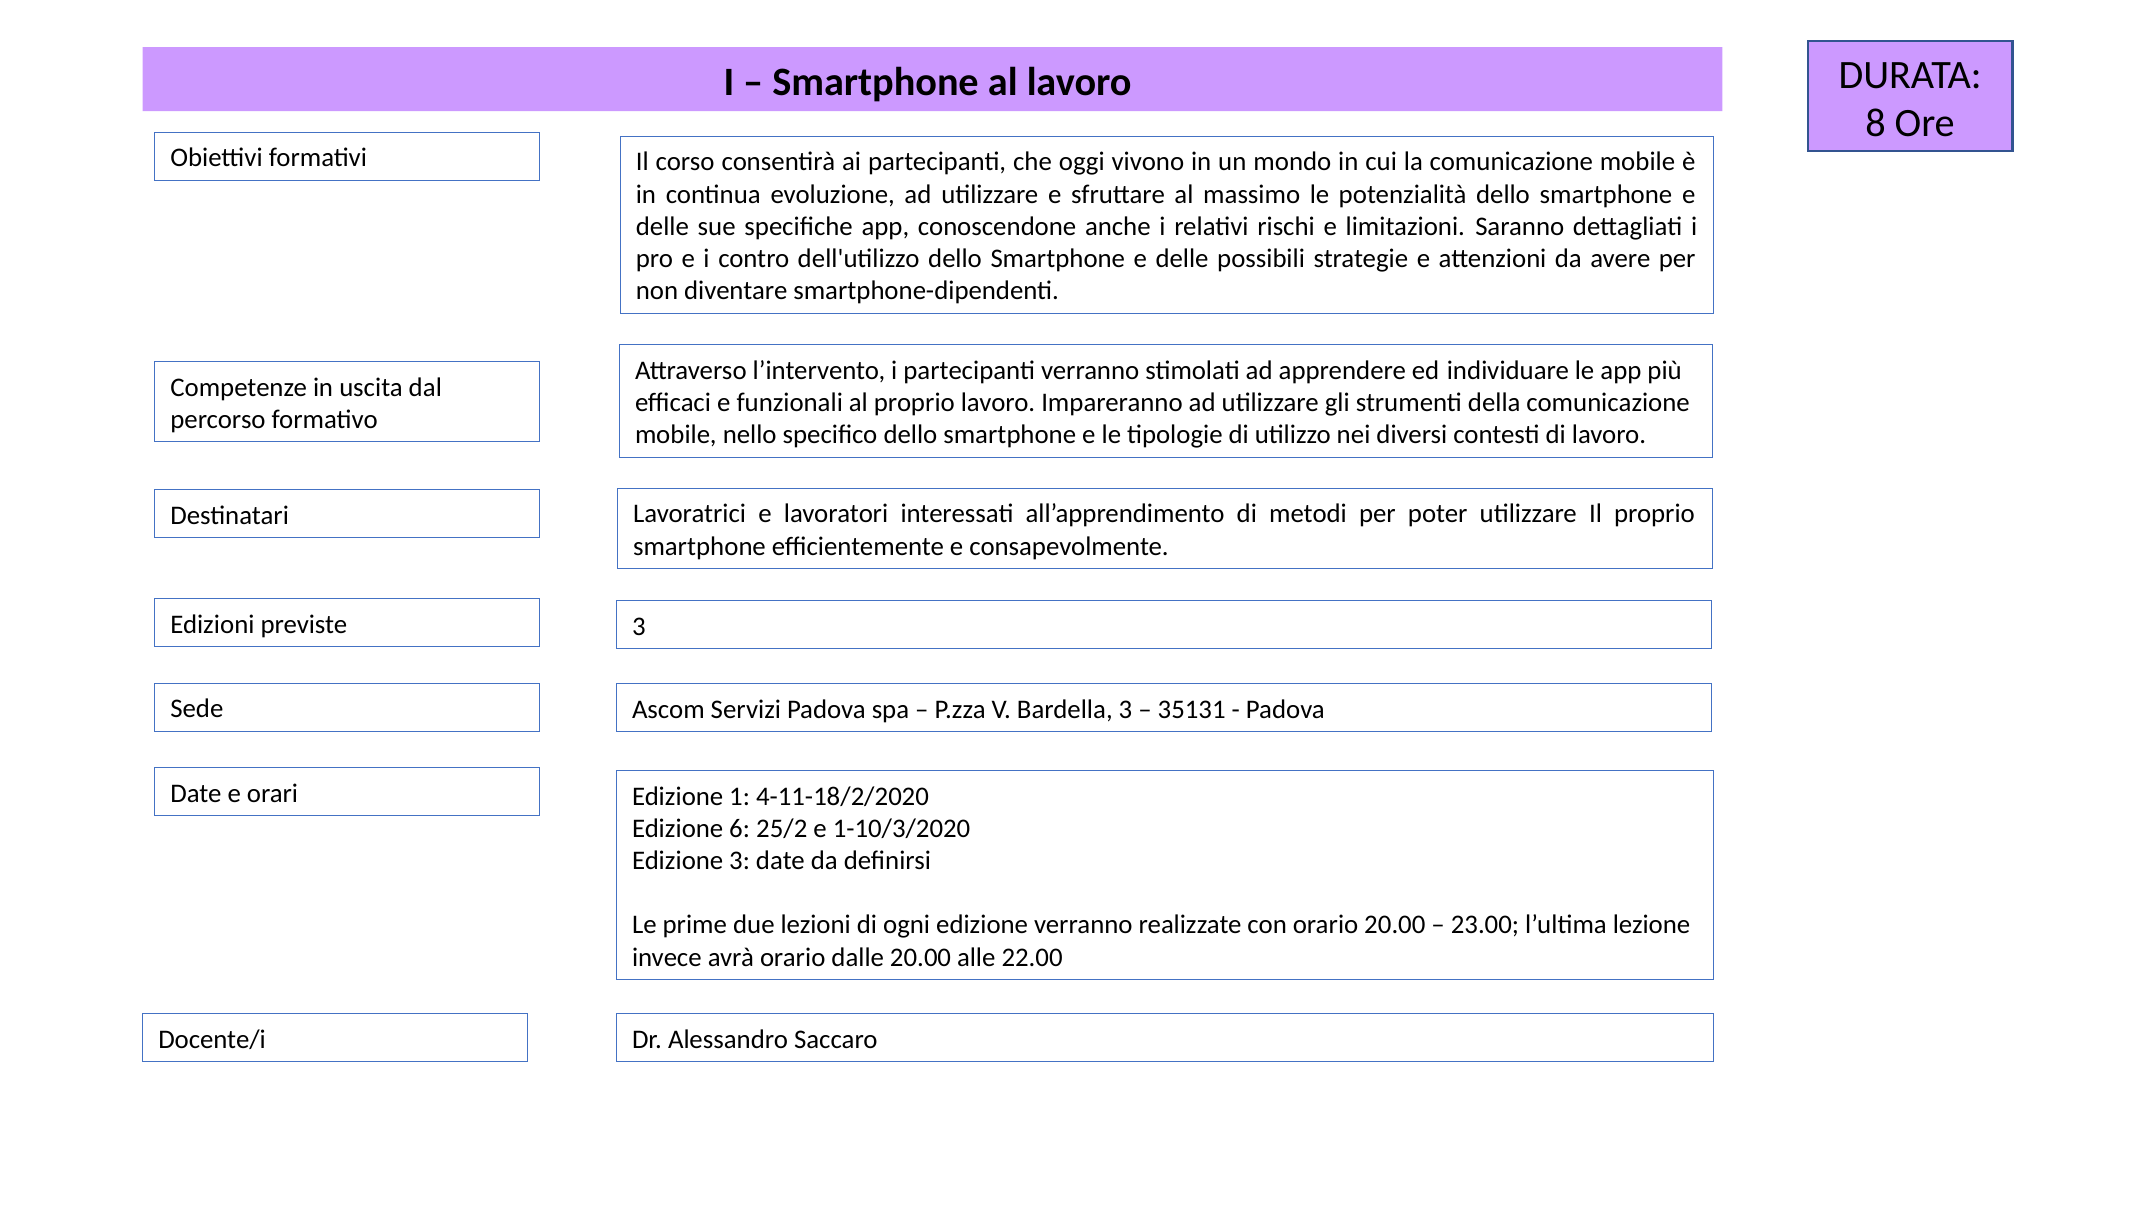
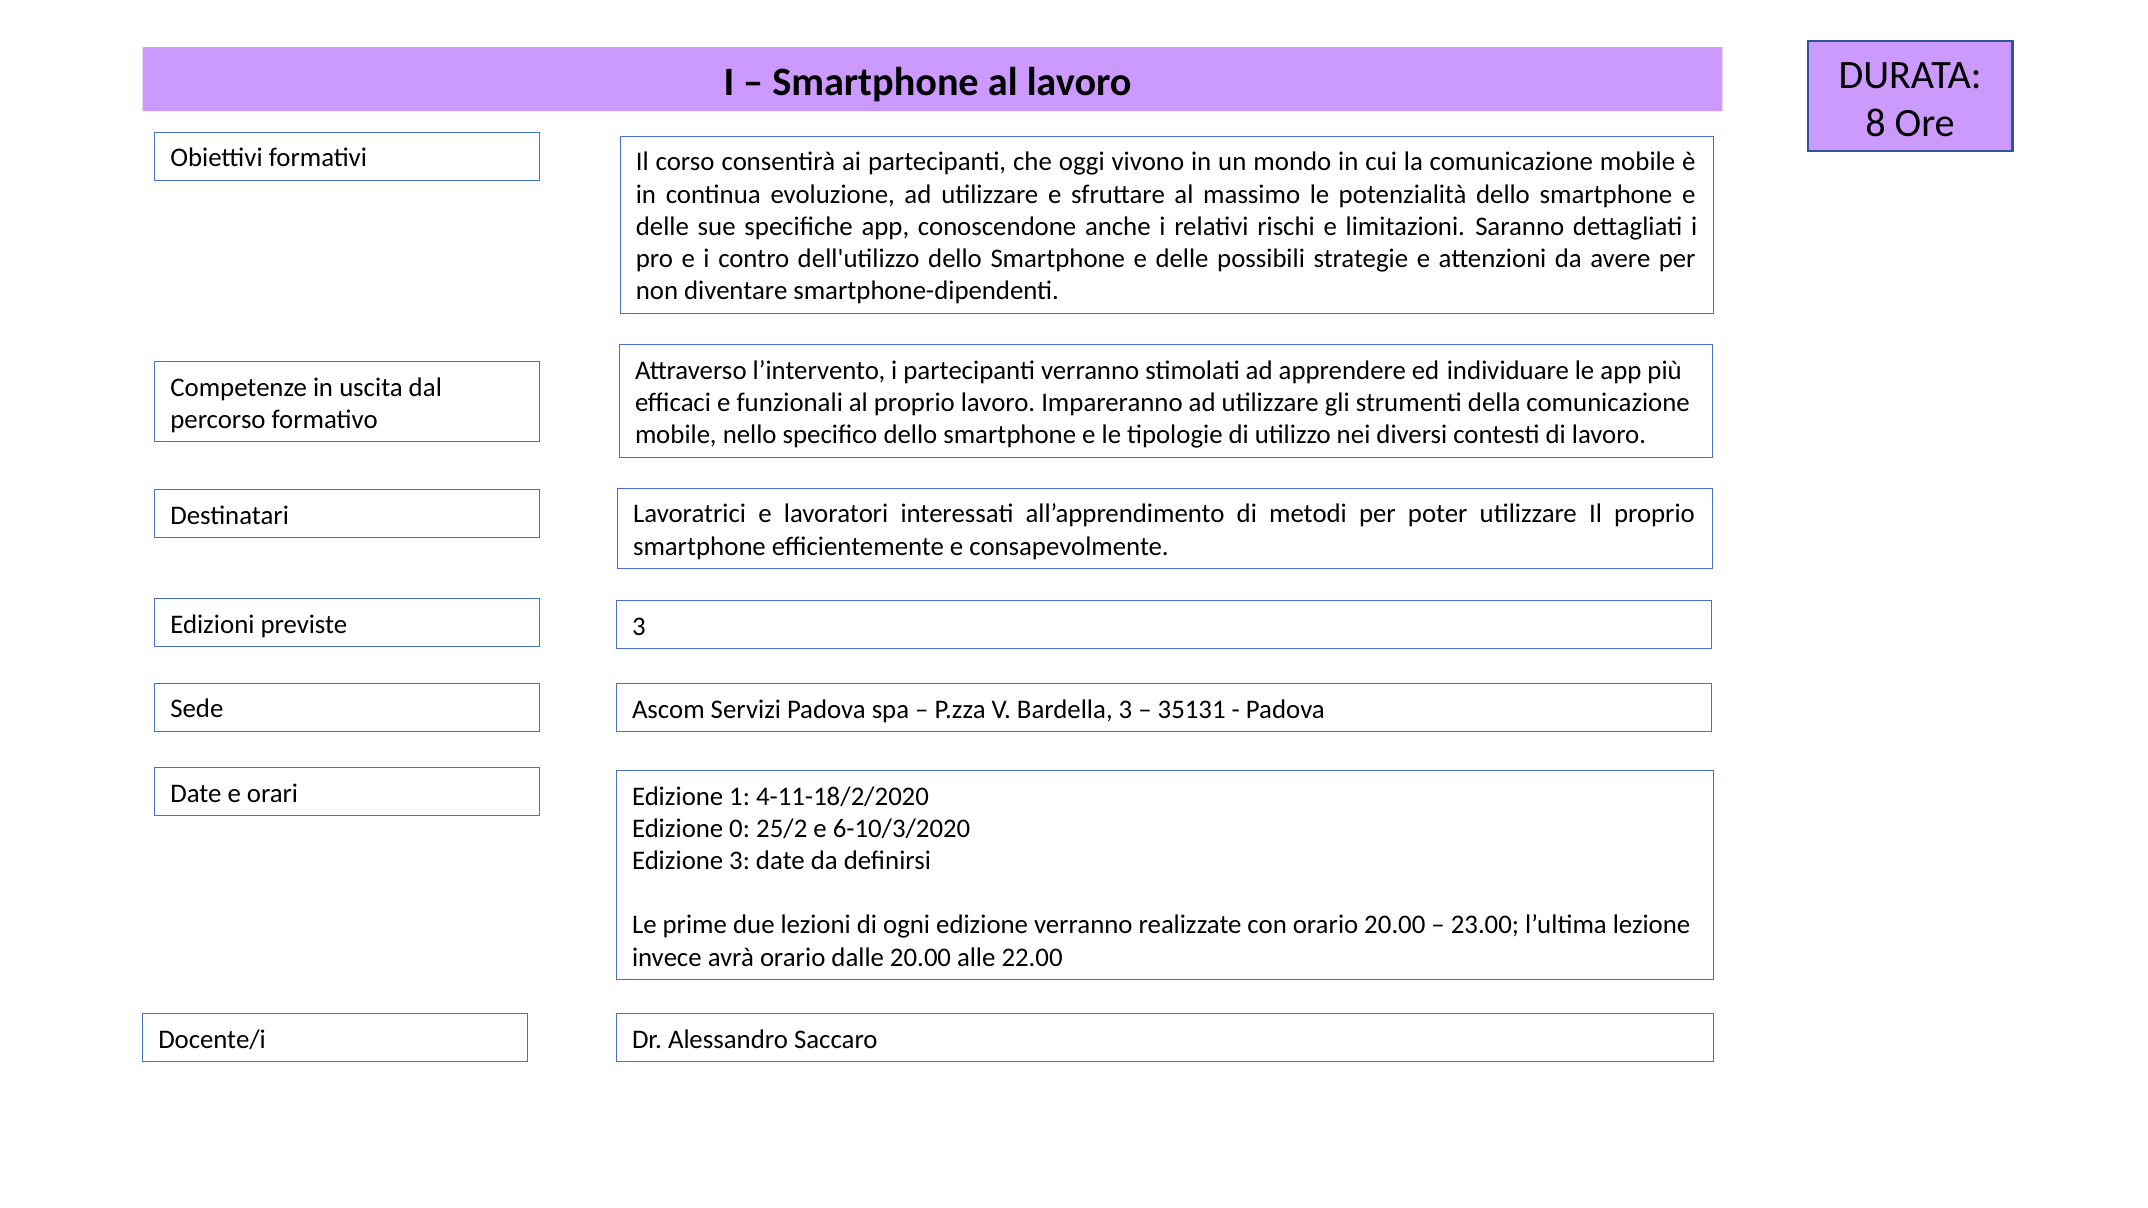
6: 6 -> 0
1-10/3/2020: 1-10/3/2020 -> 6-10/3/2020
